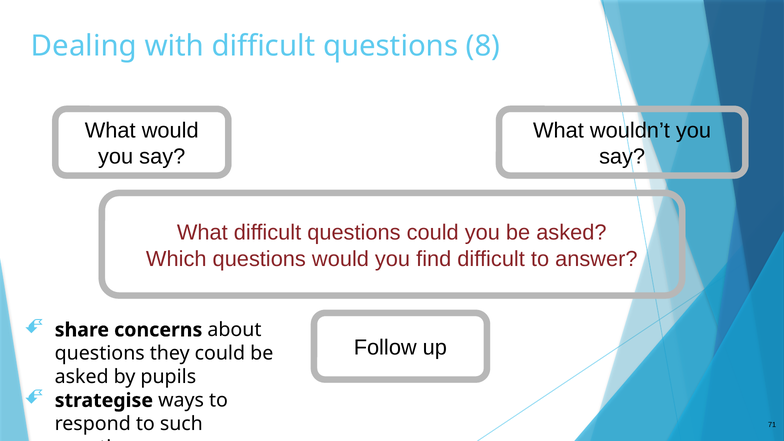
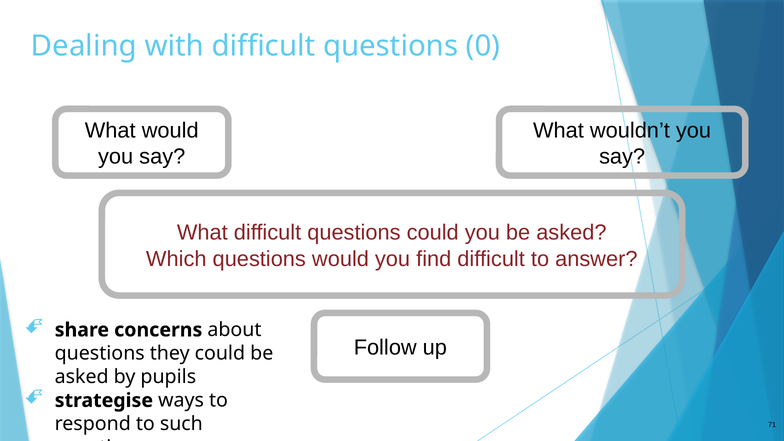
8: 8 -> 0
